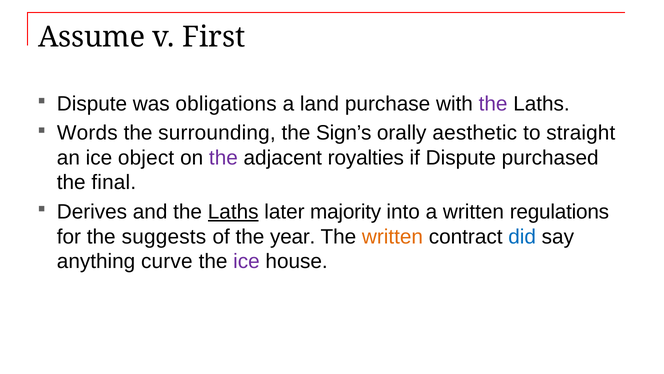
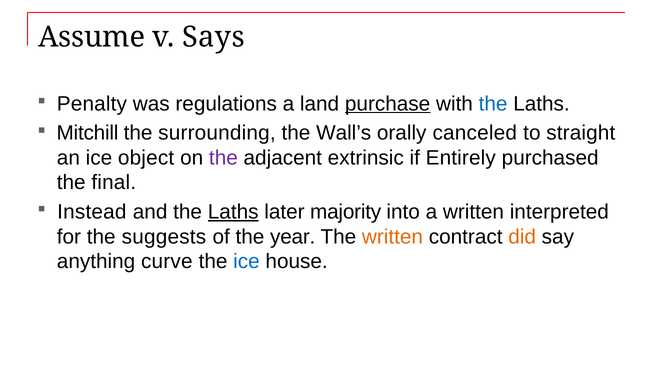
First: First -> Says
Dispute at (92, 104): Dispute -> Penalty
obligations: obligations -> regulations
purchase underline: none -> present
the at (493, 104) colour: purple -> blue
Words: Words -> Mitchill
Sign’s: Sign’s -> Wall’s
aesthetic: aesthetic -> canceled
royalties: royalties -> extrinsic
if Dispute: Dispute -> Entirely
Derives: Derives -> Instead
regulations: regulations -> interpreted
did colour: blue -> orange
ice at (246, 261) colour: purple -> blue
